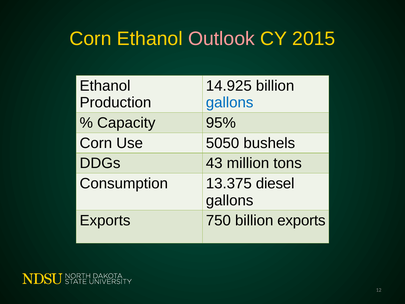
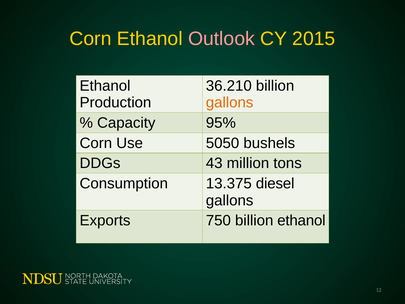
14.925: 14.925 -> 36.210
gallons at (230, 103) colour: blue -> orange
billion exports: exports -> ethanol
